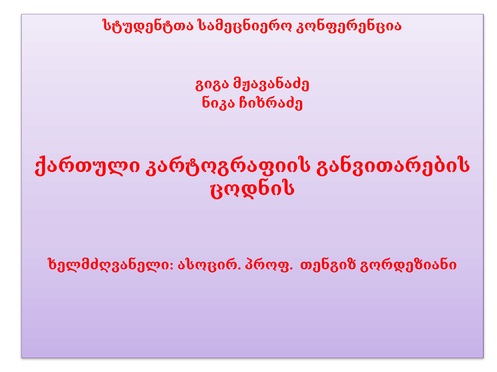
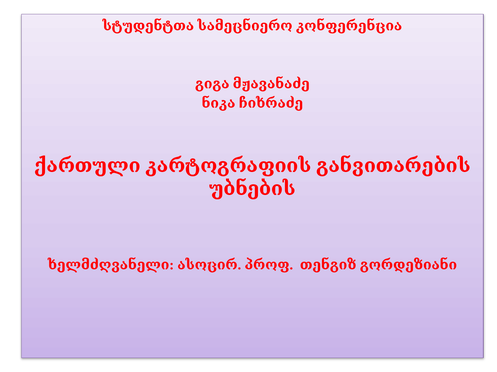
ცოდნის: ცოდნის -> უბნების
